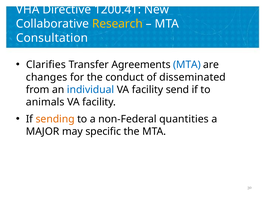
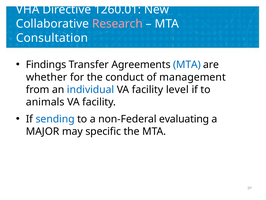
1200.41: 1200.41 -> 1260.01
Research colour: yellow -> pink
Clarifies: Clarifies -> Findings
changes: changes -> whether
disseminated: disseminated -> management
send: send -> level
sending colour: orange -> blue
quantities: quantities -> evaluating
